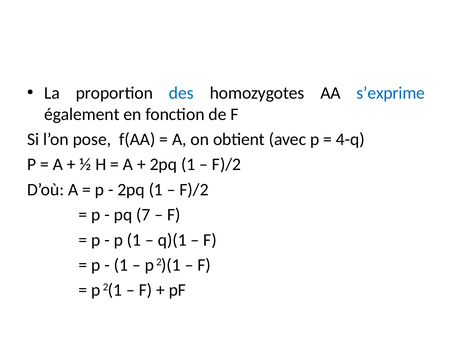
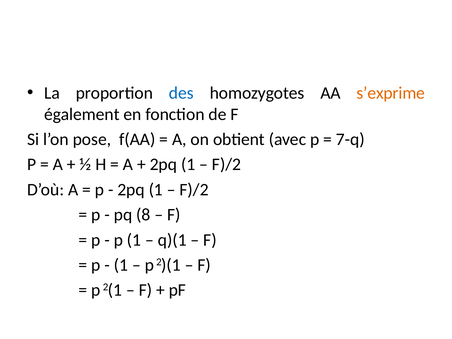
s’exprime colour: blue -> orange
4-q: 4-q -> 7-q
7: 7 -> 8
